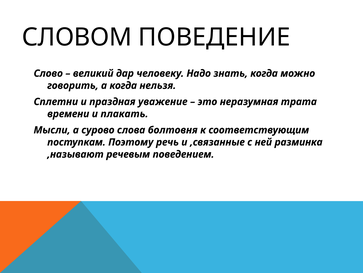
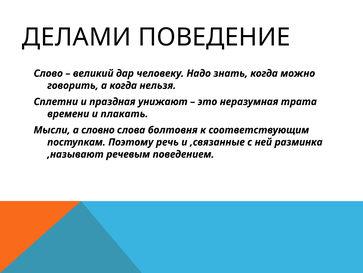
СЛОВОМ: СЛОВОМ -> ДЕЛАМИ
уважение: уважение -> унижают
сурово: сурово -> словно
